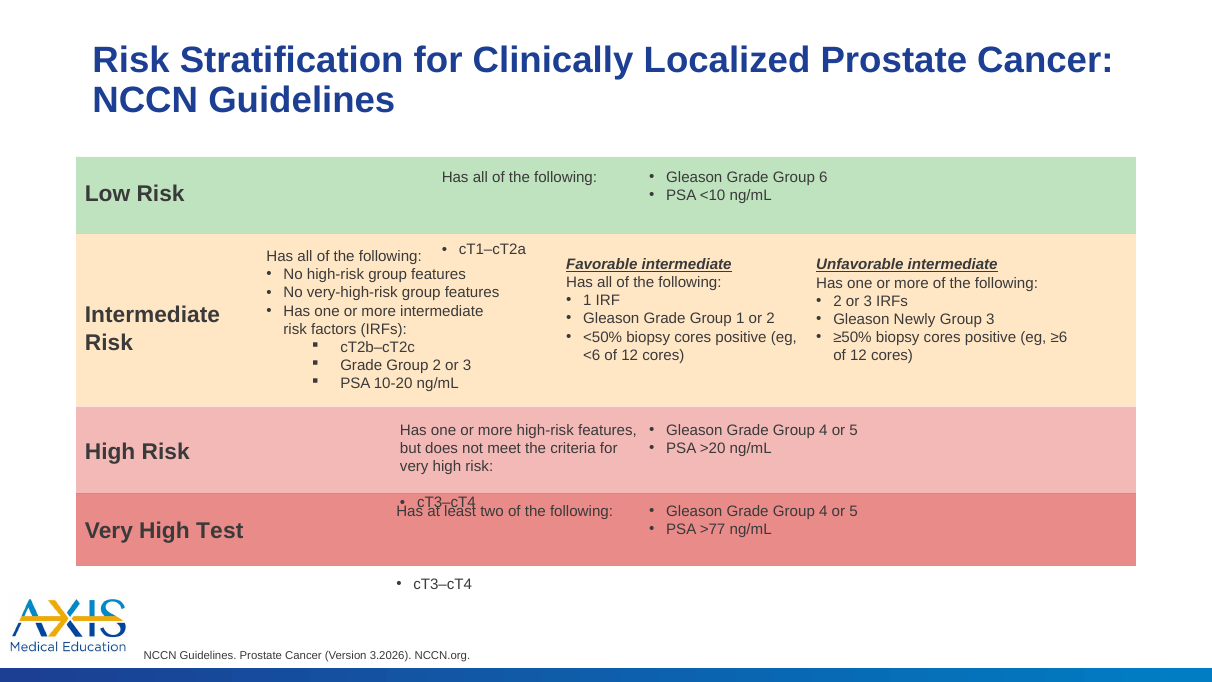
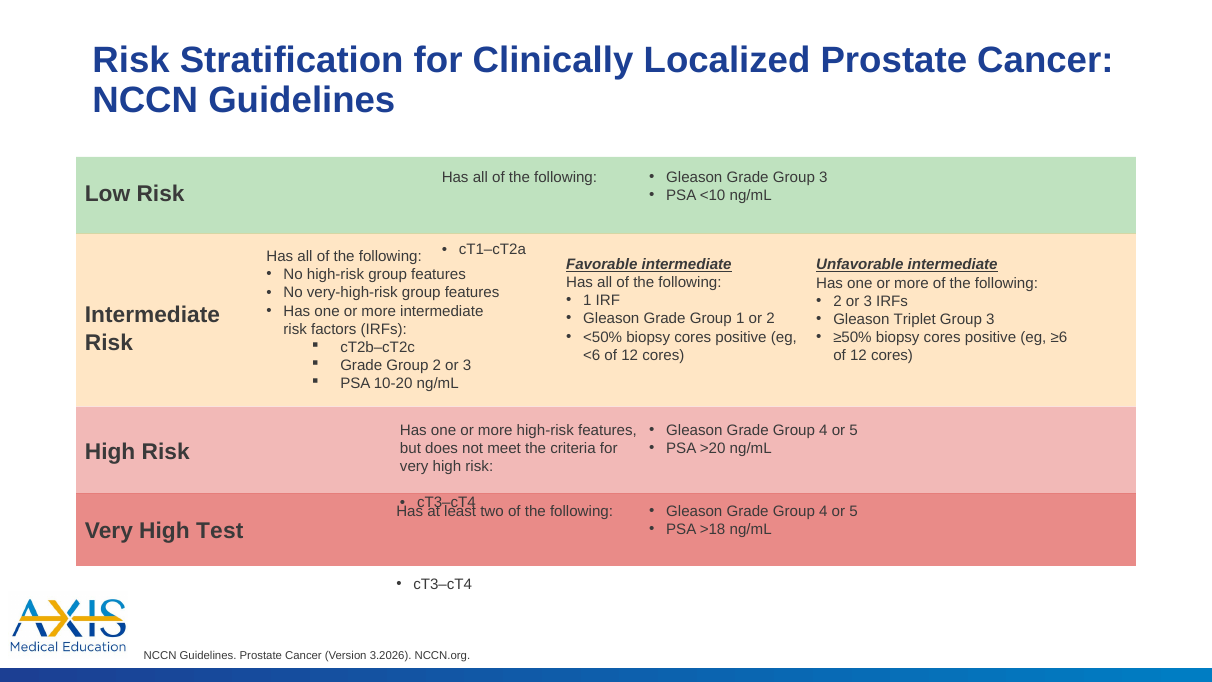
Grade Group 6: 6 -> 3
Newly: Newly -> Triplet
>77: >77 -> >18
